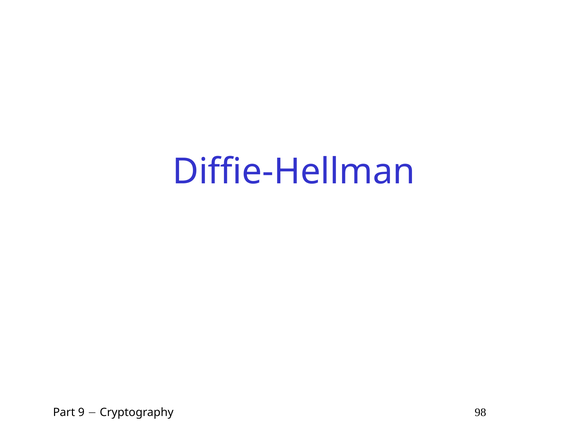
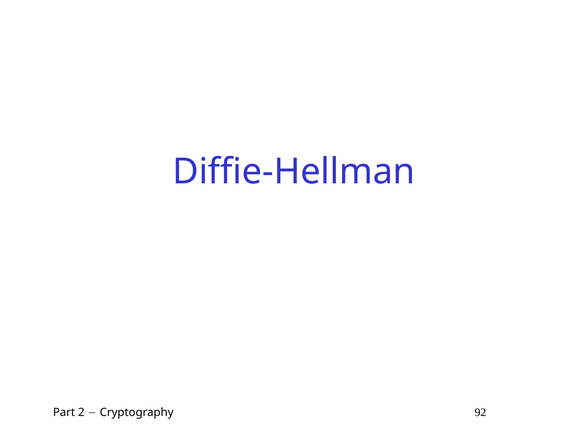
9: 9 -> 2
98: 98 -> 92
